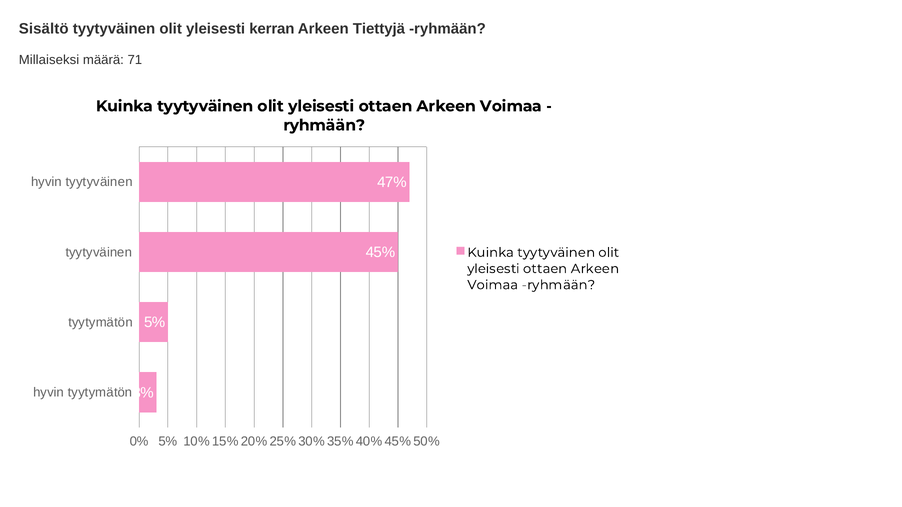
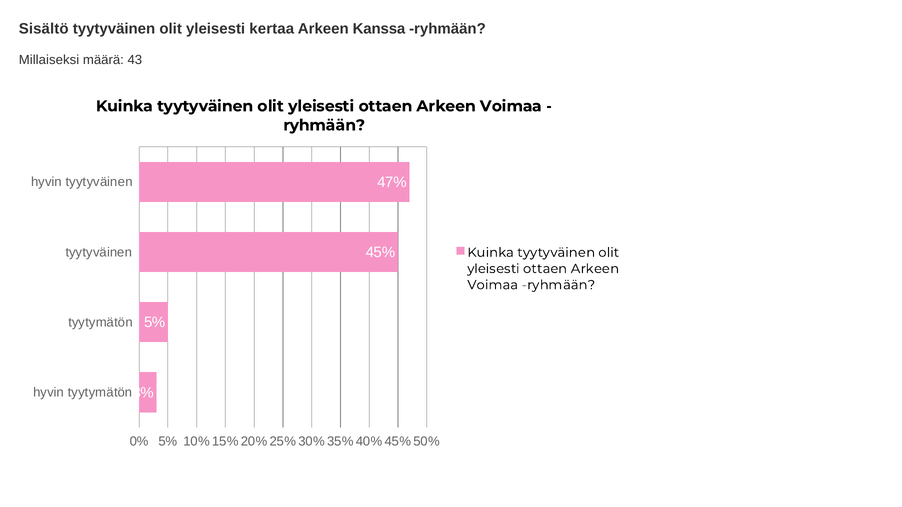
kerran: kerran -> kertaa
Tiettyjä: Tiettyjä -> Kanssa
71: 71 -> 43
